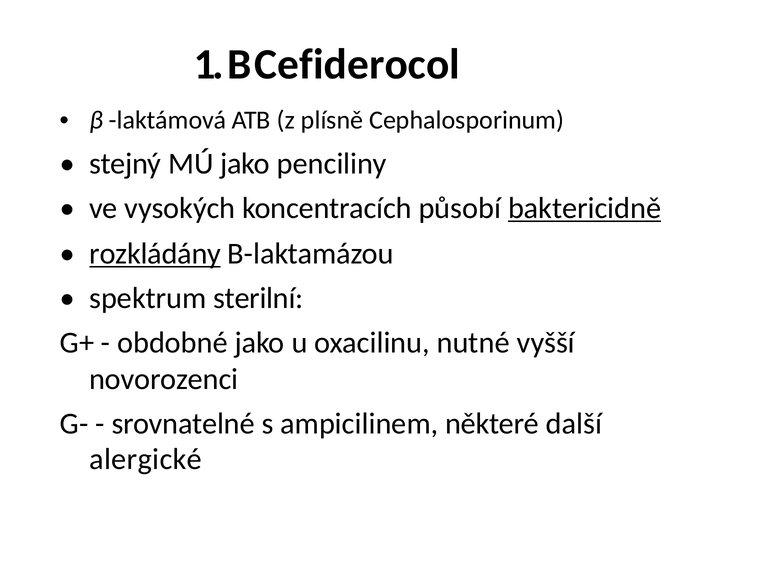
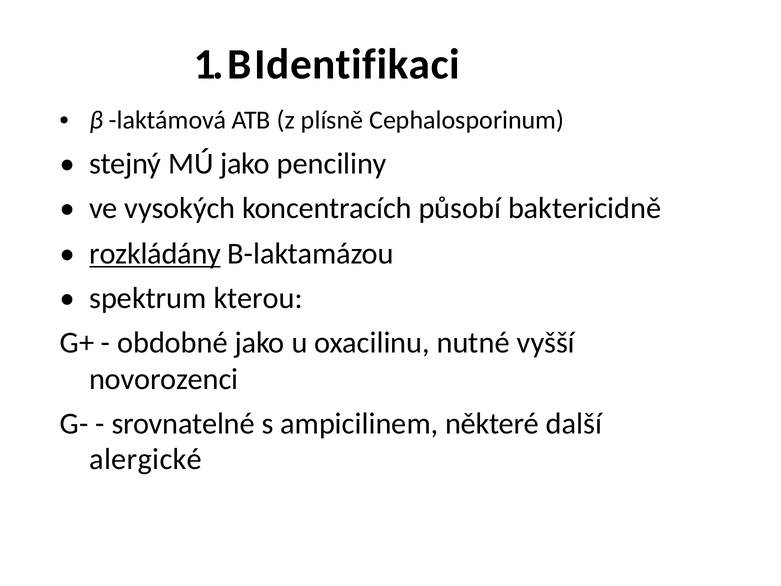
Cefiderocol: Cefiderocol -> Identifikaci
baktericidně underline: present -> none
sterilní: sterilní -> kterou
